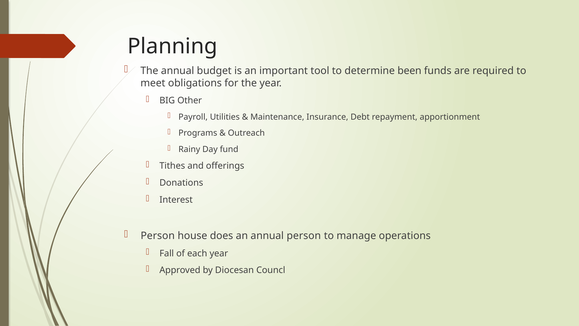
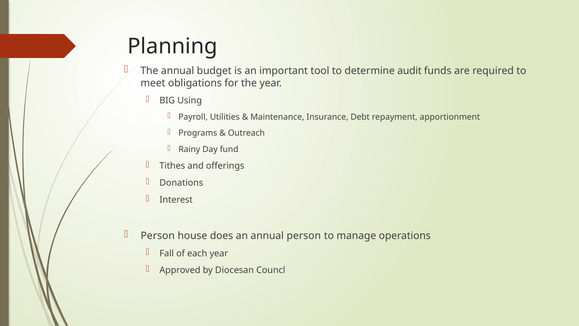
been: been -> audit
Other: Other -> Using
